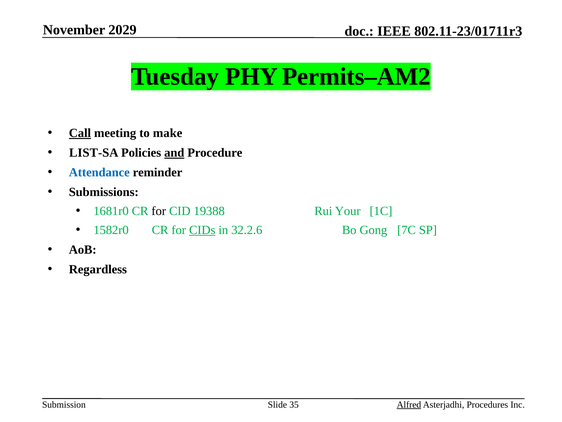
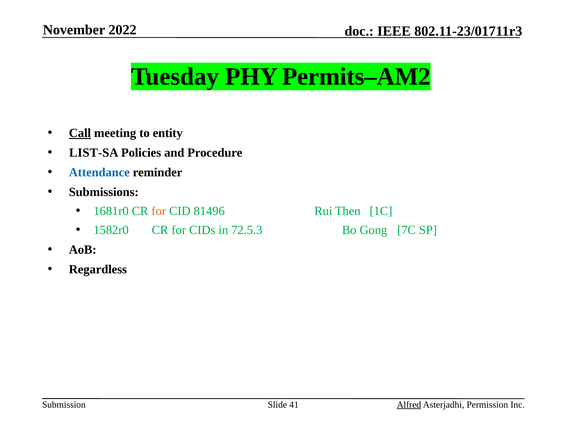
2029: 2029 -> 2022
make: make -> entity
and underline: present -> none
for at (159, 211) colour: black -> orange
19388: 19388 -> 81496
Your: Your -> Then
CIDs underline: present -> none
32.2.6: 32.2.6 -> 72.5.3
35: 35 -> 41
Procedures: Procedures -> Permission
